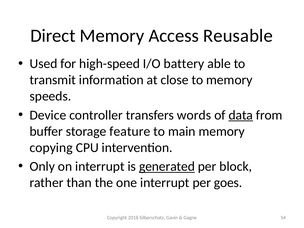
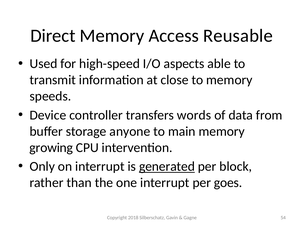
battery: battery -> aspects
data underline: present -> none
feature: feature -> anyone
copying: copying -> growing
